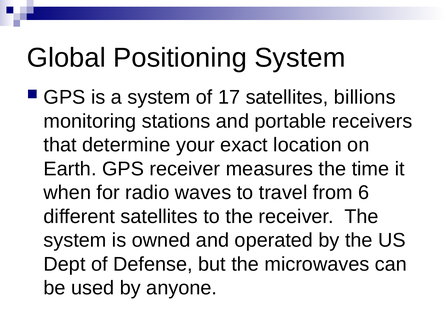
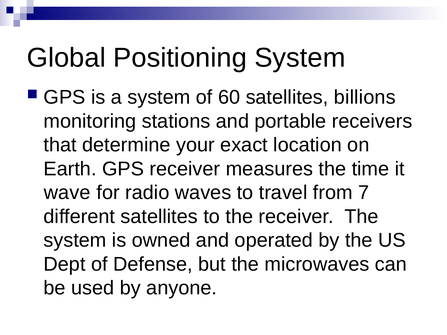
17: 17 -> 60
when: when -> wave
6: 6 -> 7
